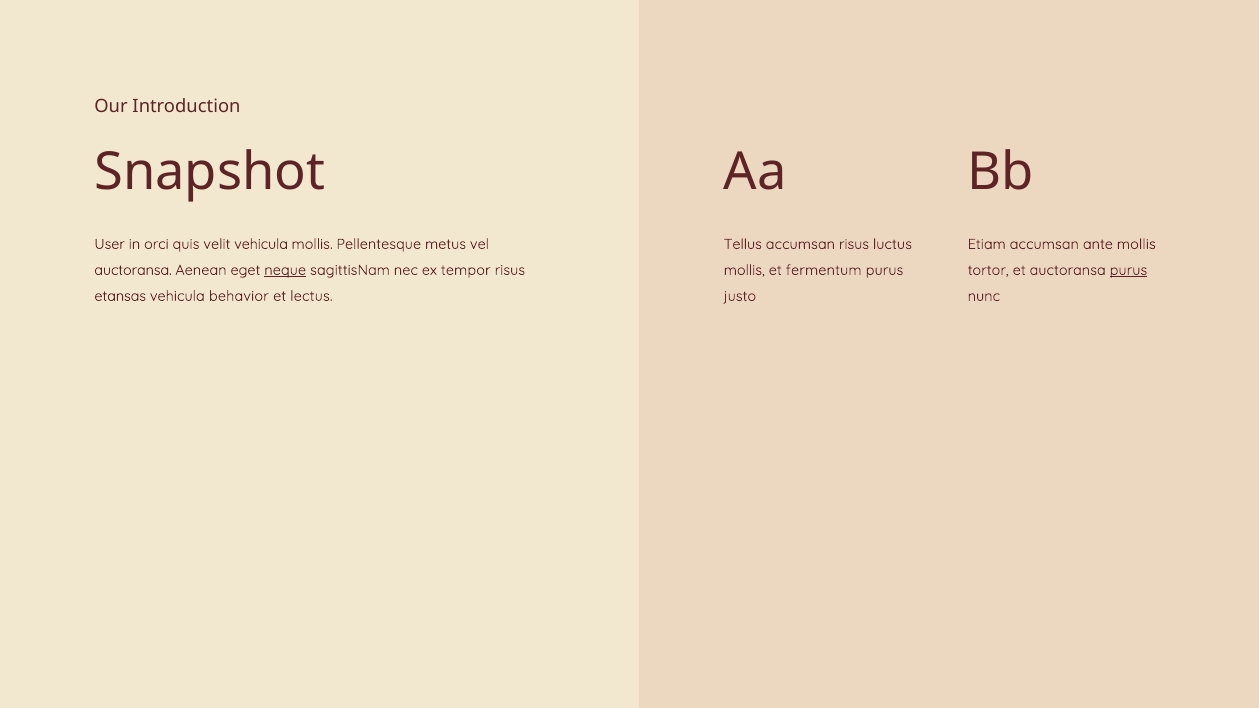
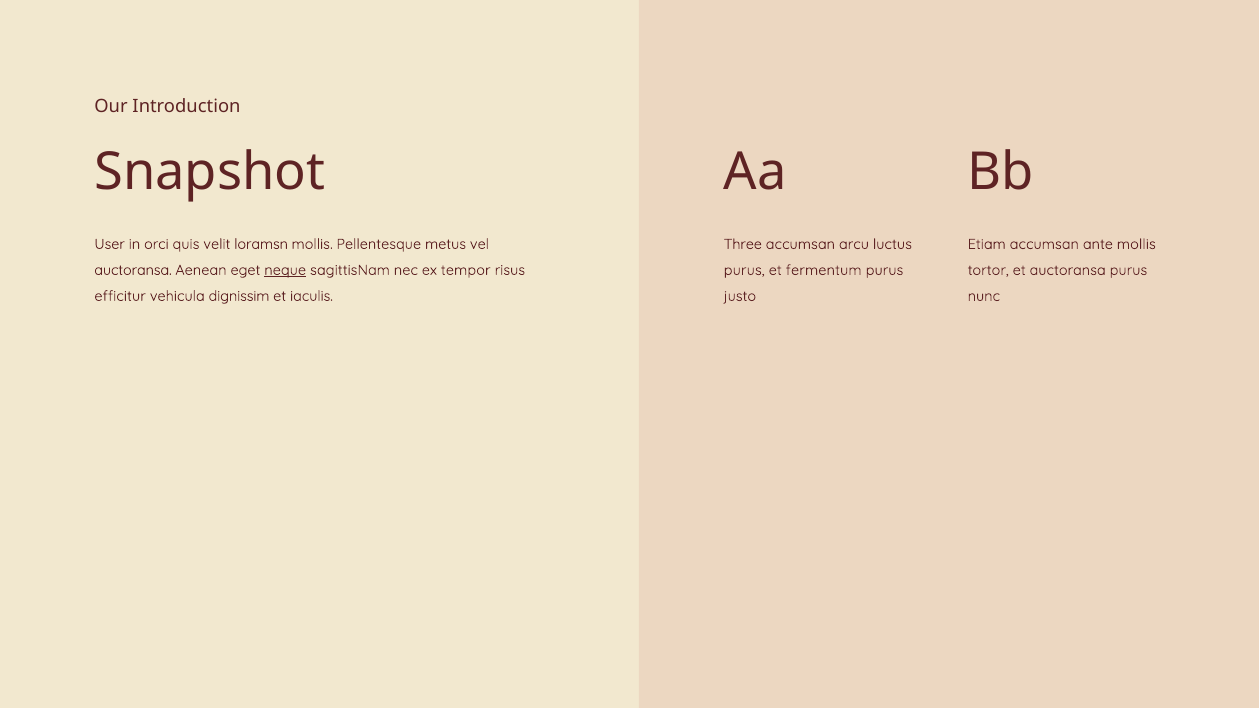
velit vehicula: vehicula -> loramsn
Tellus: Tellus -> Three
accumsan risus: risus -> arcu
mollis at (744, 270): mollis -> purus
purus at (1128, 270) underline: present -> none
etansas: etansas -> efficitur
behavior: behavior -> dignissim
lectus: lectus -> iaculis
